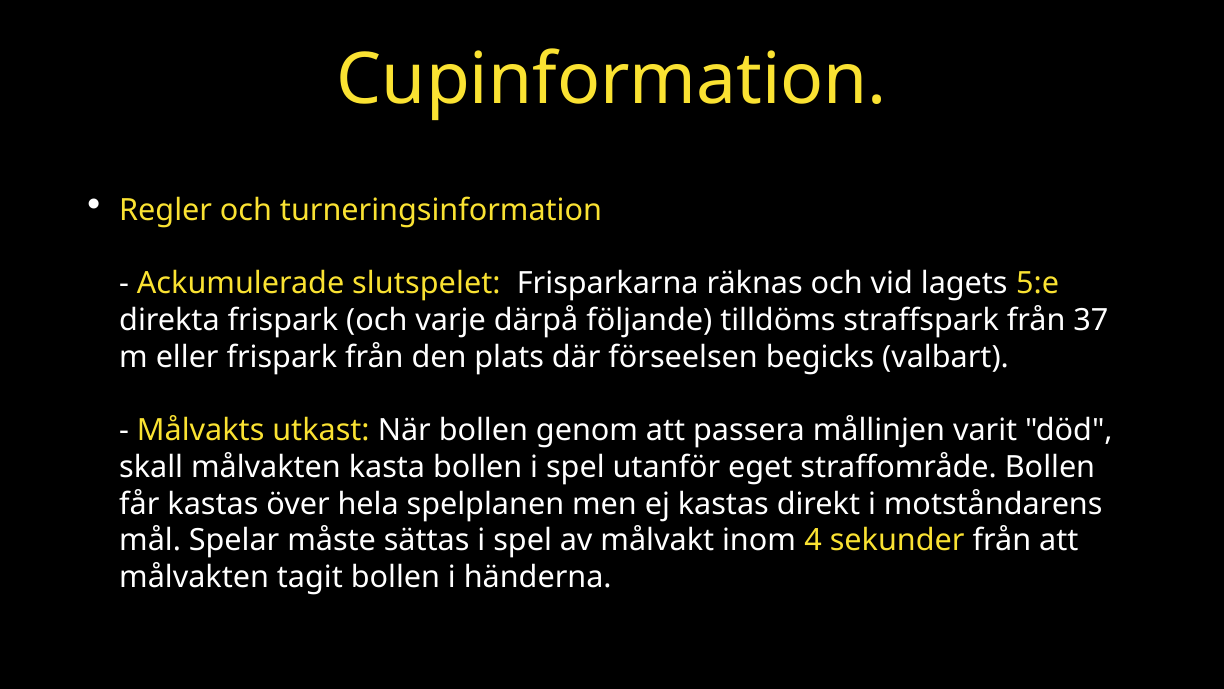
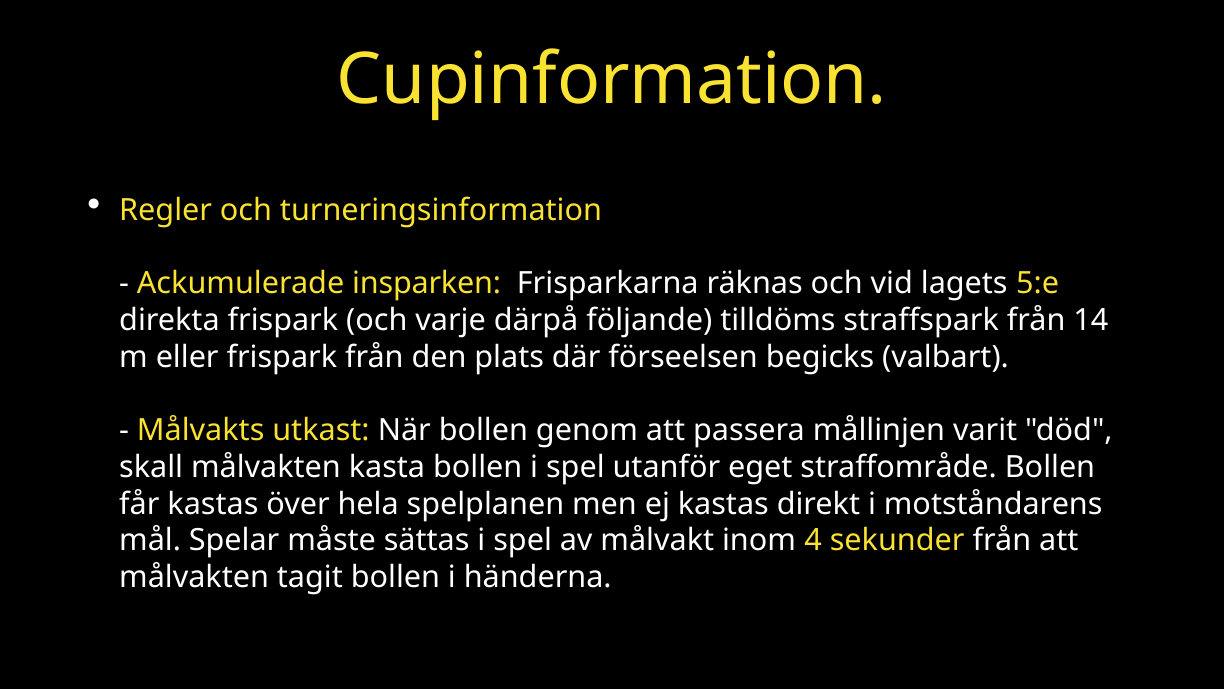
slutspelet: slutspelet -> insparken
37: 37 -> 14
